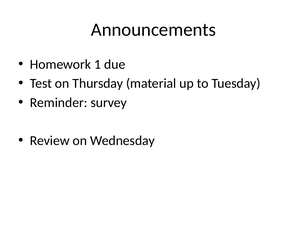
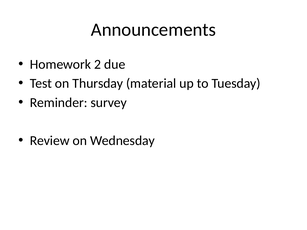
1: 1 -> 2
